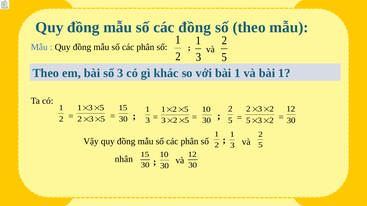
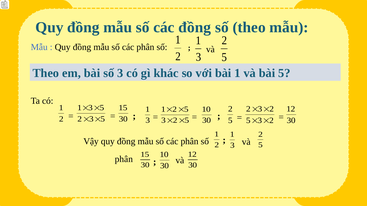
và bài 1: 1 -> 5
nhân at (124, 159): nhân -> phân
